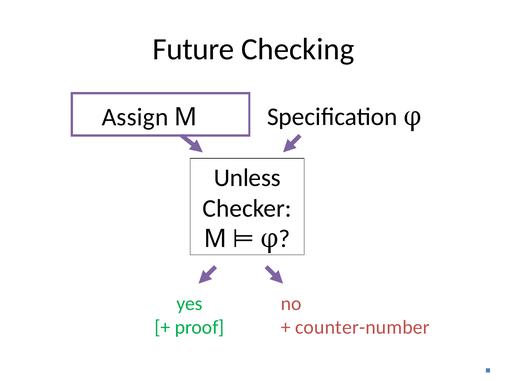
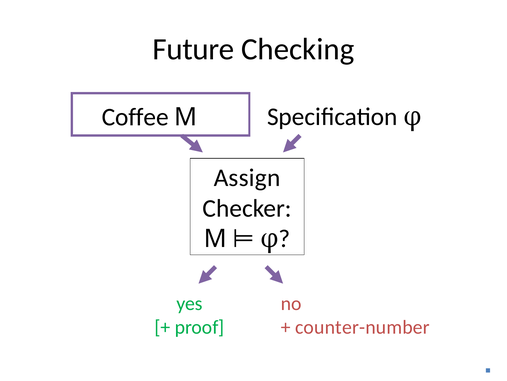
Assign: Assign -> Coffee
Unless: Unless -> Assign
